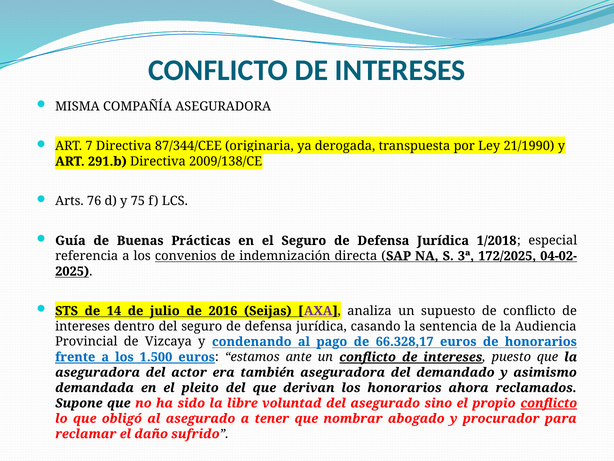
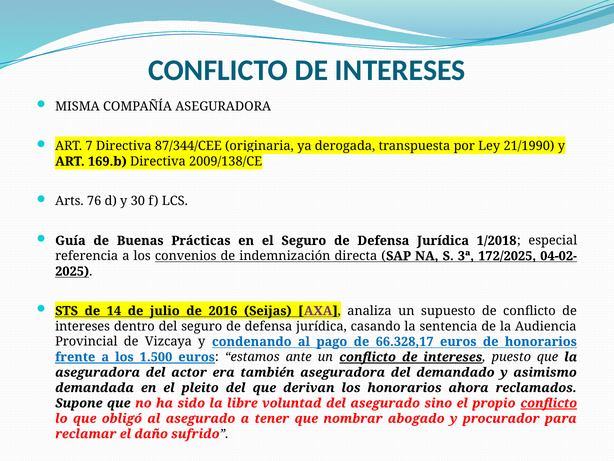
291.b: 291.b -> 169.b
75: 75 -> 30
